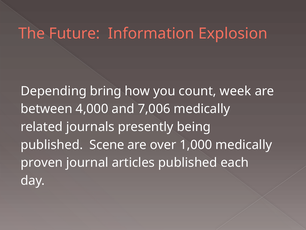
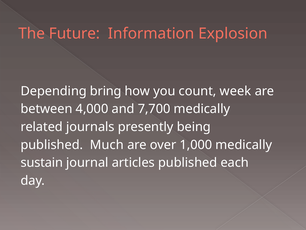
7,006: 7,006 -> 7,700
Scene: Scene -> Much
proven: proven -> sustain
